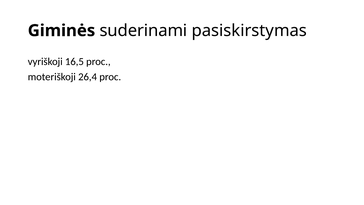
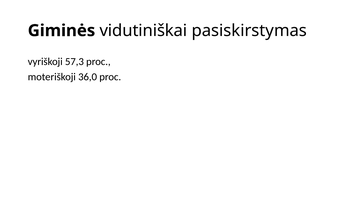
suderinami: suderinami -> vidutiniškai
16,5: 16,5 -> 57,3
26,4: 26,4 -> 36,0
